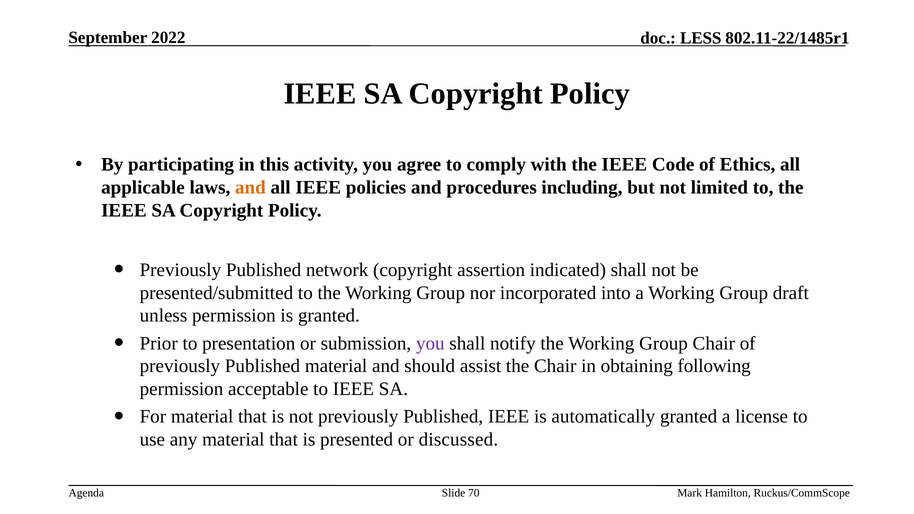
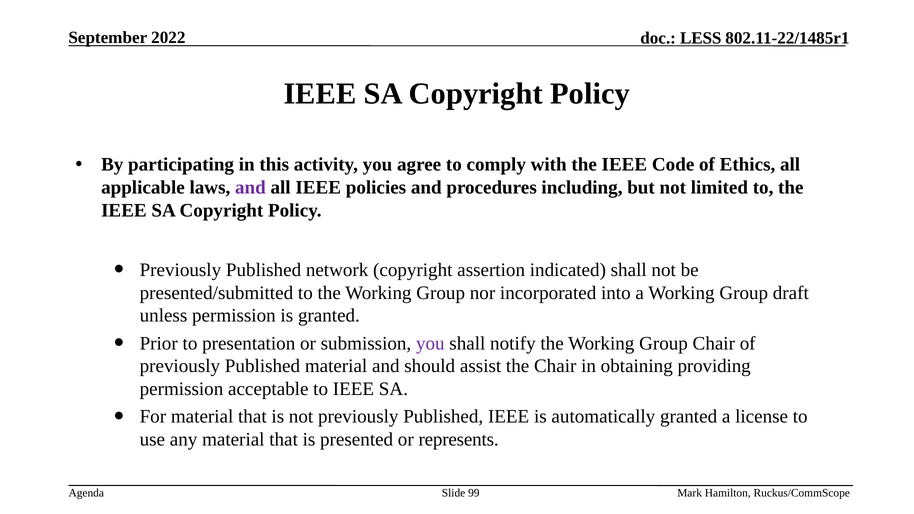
and at (250, 188) colour: orange -> purple
following: following -> providing
discussed: discussed -> represents
70: 70 -> 99
